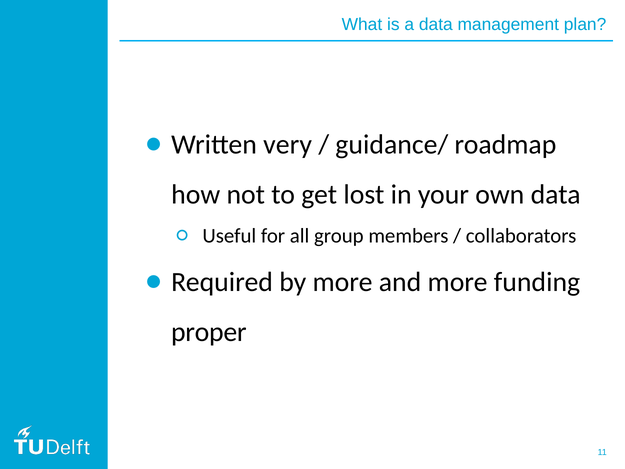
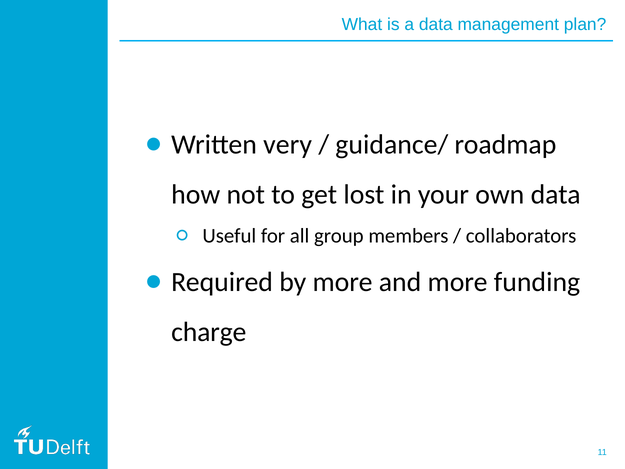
proper: proper -> charge
